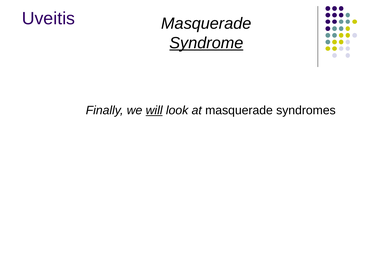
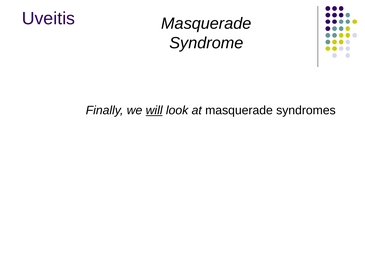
Syndrome underline: present -> none
